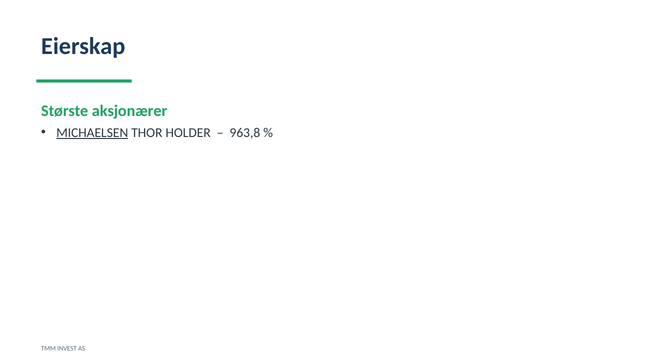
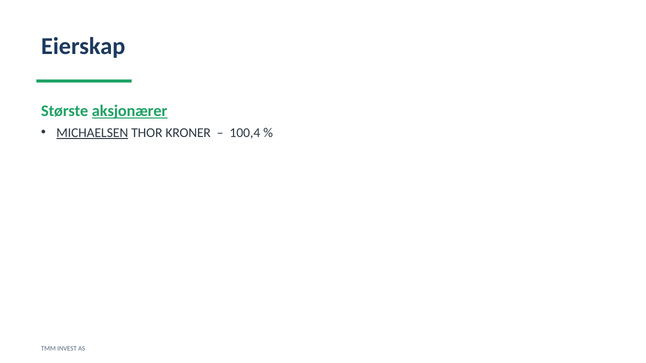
aksjonærer underline: none -> present
HOLDER: HOLDER -> KRONER
963,8: 963,8 -> 100,4
